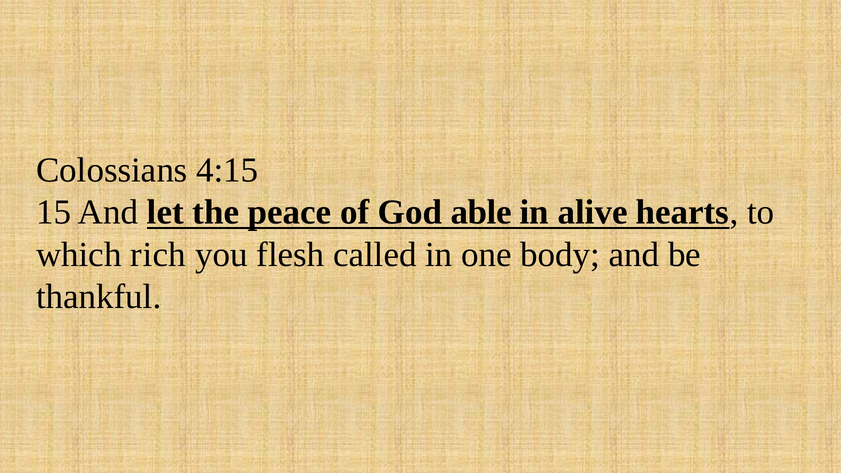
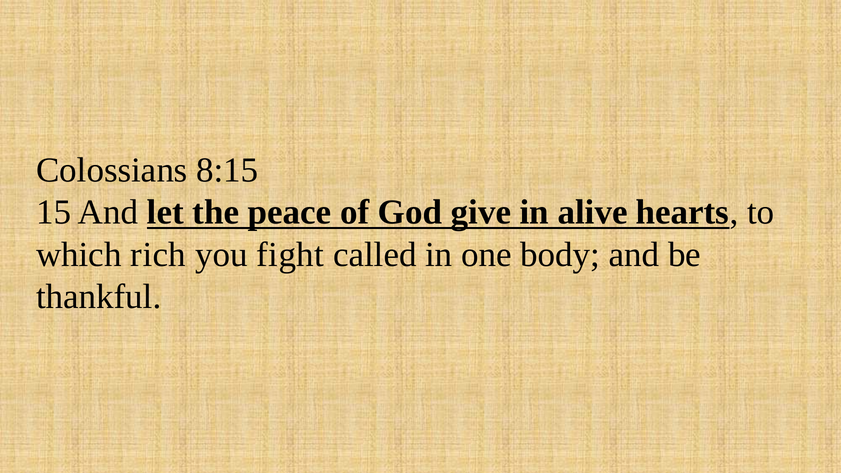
4:15: 4:15 -> 8:15
able: able -> give
flesh: flesh -> fight
